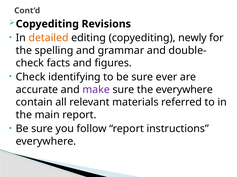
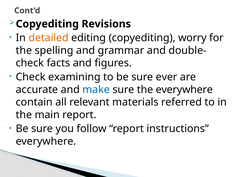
newly: newly -> worry
identifying: identifying -> examining
make colour: purple -> blue
